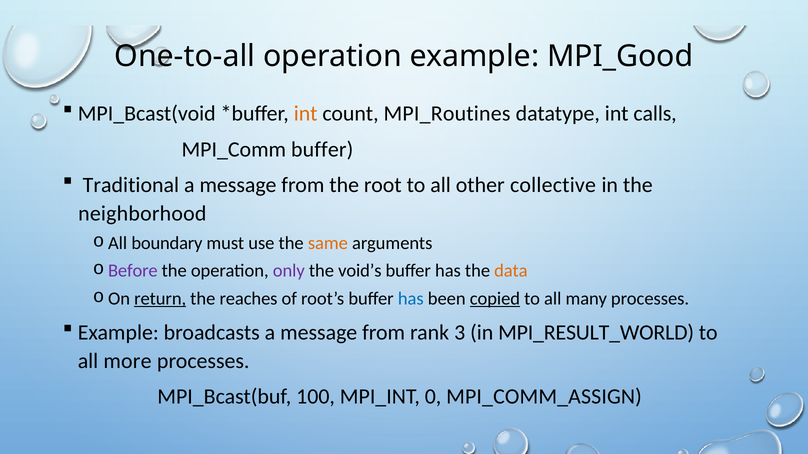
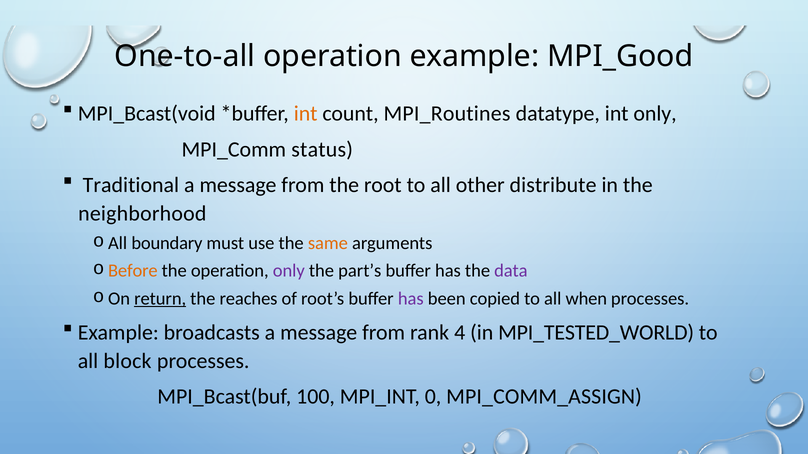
int calls: calls -> only
MPI_Comm buffer: buffer -> status
collective: collective -> distribute
Before colour: purple -> orange
void’s: void’s -> part’s
data colour: orange -> purple
has at (411, 299) colour: blue -> purple
copied underline: present -> none
many: many -> when
3: 3 -> 4
MPI_RESULT_WORLD: MPI_RESULT_WORLD -> MPI_TESTED_WORLD
more: more -> block
